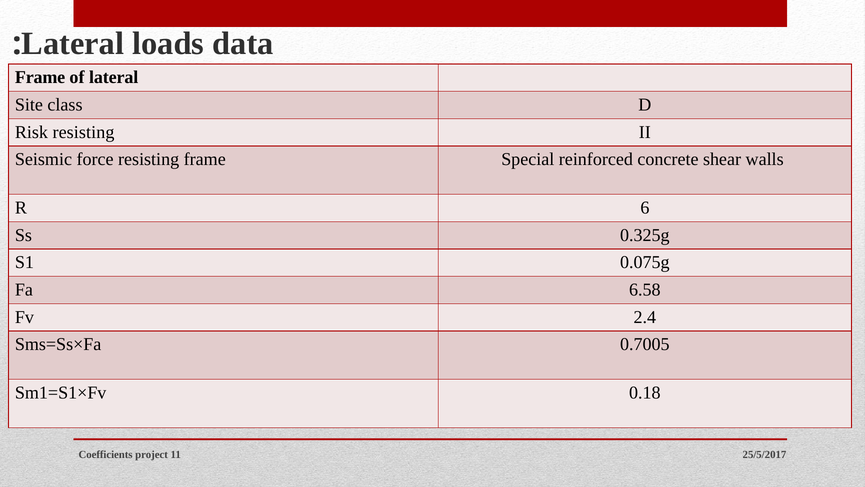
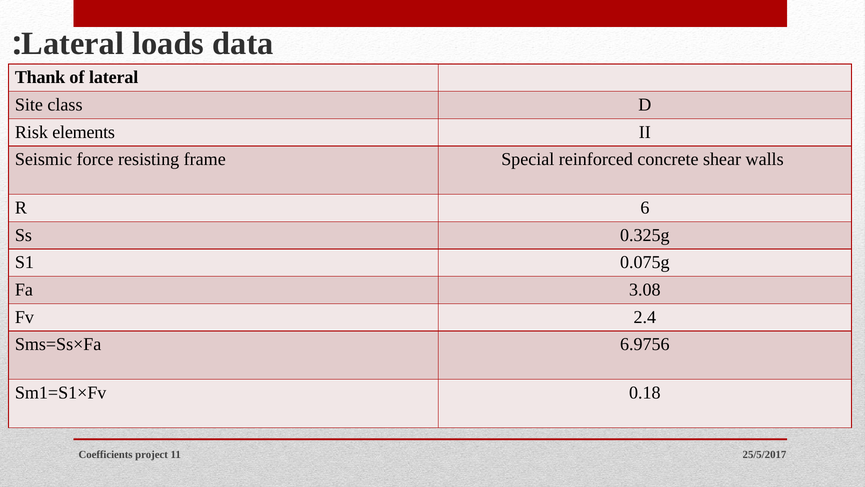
Frame at (40, 77): Frame -> Thank
Risk resisting: resisting -> elements
6.58: 6.58 -> 3.08
0.7005: 0.7005 -> 6.9756
